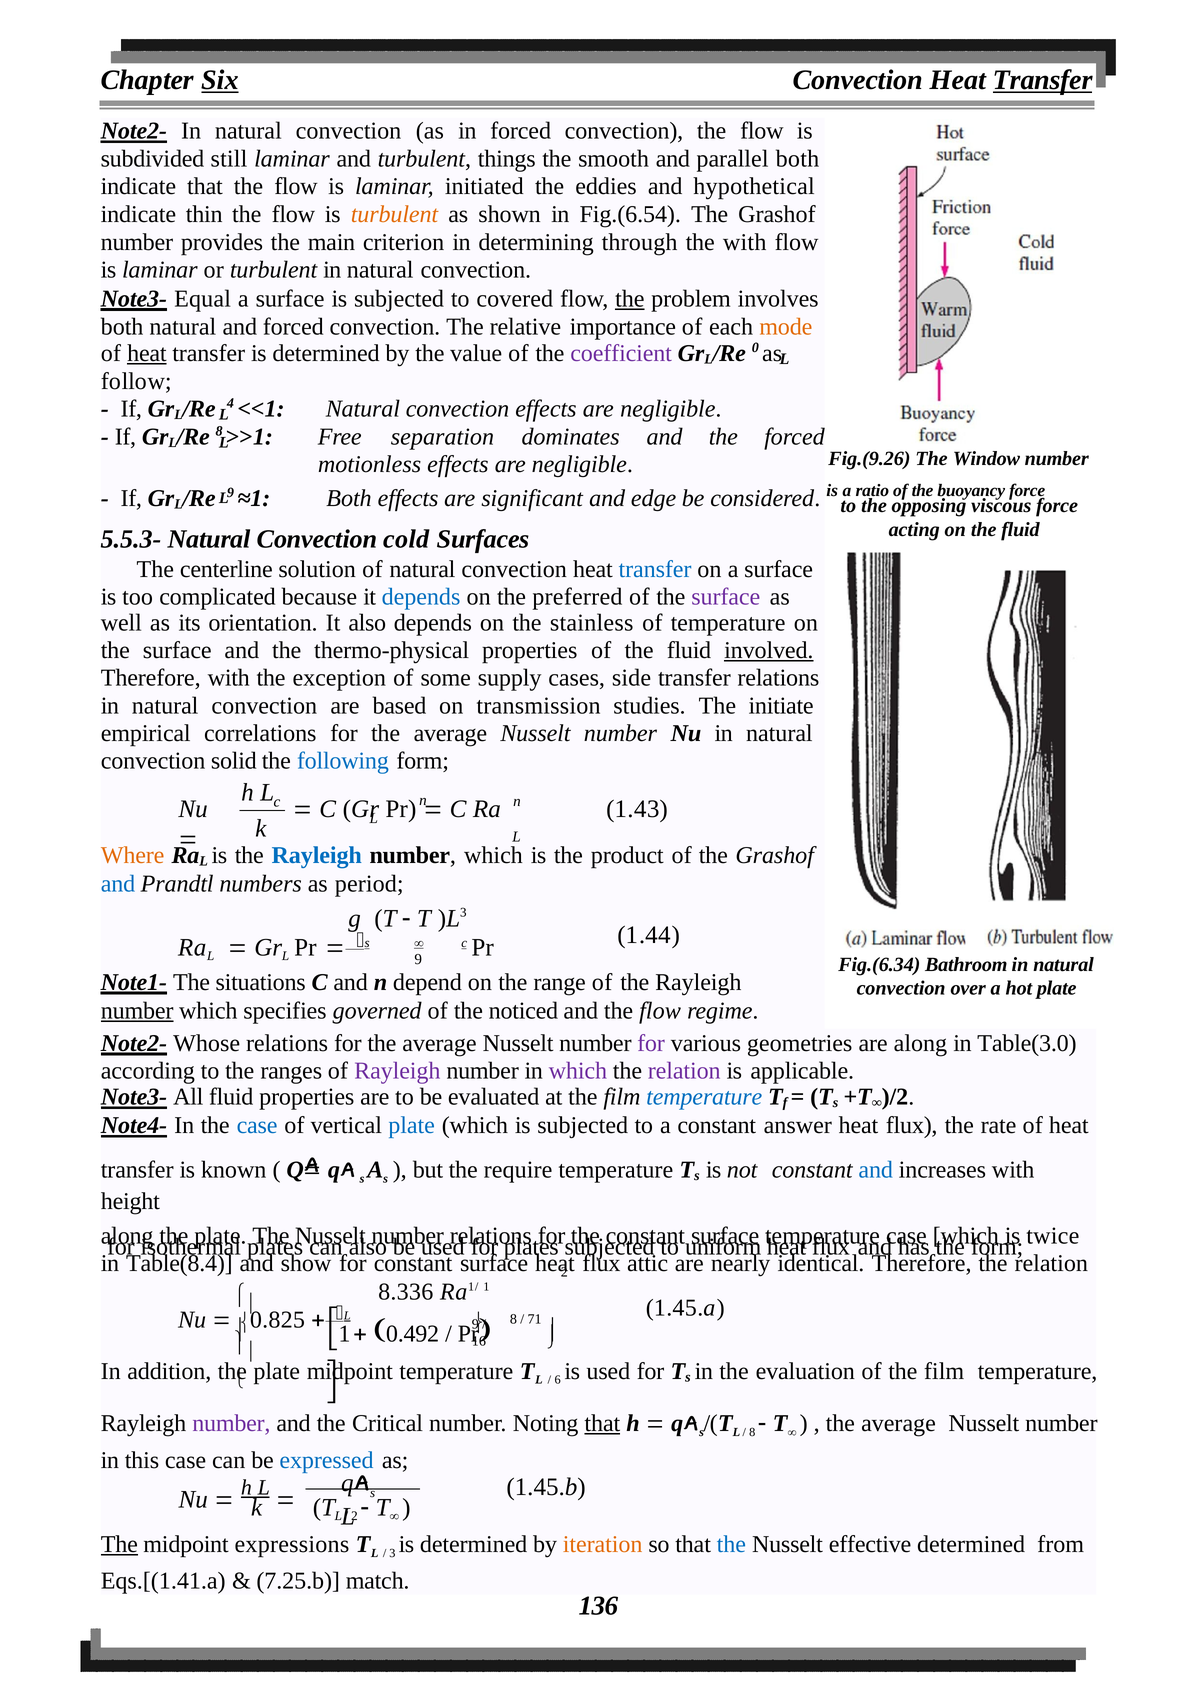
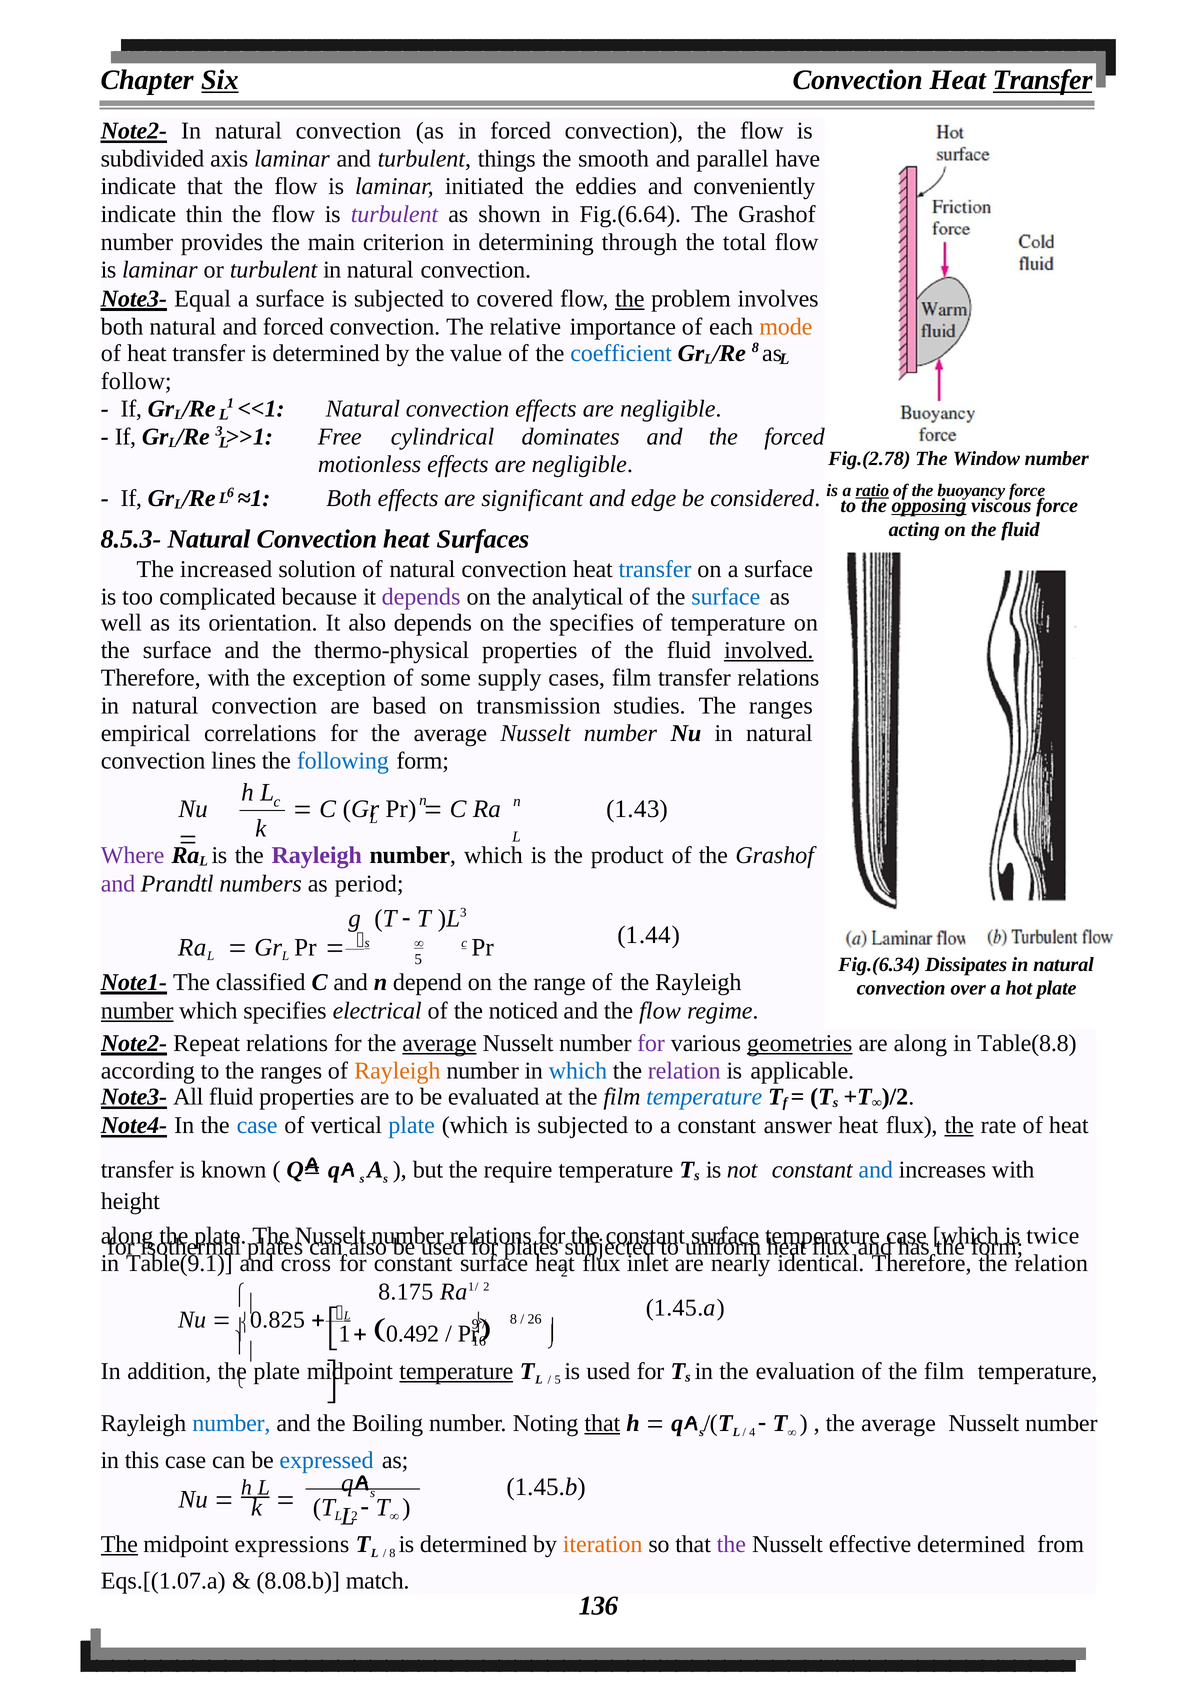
still: still -> axis
parallel both: both -> have
hypothetical: hypothetical -> conveniently
turbulent at (394, 214) colour: orange -> purple
Fig.(6.54: Fig.(6.54 -> Fig.(6.64
the with: with -> total
heat at (147, 354) underline: present -> none
coefficient colour: purple -> blue
0 at (755, 348): 0 -> 8
4 at (230, 403): 4 -> 1
8 at (219, 431): 8 -> 3
separation: separation -> cylindrical
Fig.(9.26: Fig.(9.26 -> Fig.(2.78
9 at (230, 493): 9 -> 6
ratio underline: none -> present
opposing underline: none -> present
5.5.3-: 5.5.3- -> 8.5.3-
cold at (406, 539): cold -> heat
centerline: centerline -> increased
depends at (421, 597) colour: blue -> purple
preferred: preferred -> analytical
surface at (726, 597) colour: purple -> blue
the stainless: stainless -> specifies
cases side: side -> film
studies The initiate: initiate -> ranges
solid: solid -> lines
Where colour: orange -> purple
Rayleigh at (317, 856) colour: blue -> purple
and at (118, 884) colour: blue -> purple
9 at (418, 960): 9 -> 5
Bathroom: Bathroom -> Dissipates
situations: situations -> classified
governed: governed -> electrical
Whose: Whose -> Repeat
average at (439, 1044) underline: none -> present
geometries underline: none -> present
Table(3.0: Table(3.0 -> Table(8.8
Rayleigh at (397, 1071) colour: purple -> orange
which at (578, 1071) colour: purple -> blue
the at (959, 1126) underline: none -> present
Table(8.4: Table(8.4 -> Table(9.1
show: show -> cross
attic: attic -> inlet
8.336: 8.336 -> 8.175
Ra1/ 1: 1 -> 2
71: 71 -> 26
temperature at (456, 1372) underline: none -> present
6 at (558, 1380): 6 -> 5
number at (231, 1424) colour: purple -> blue
Critical: Critical -> Boiling
8 at (752, 1432): 8 -> 4
3 at (392, 1554): 3 -> 8
the at (731, 1545) colour: blue -> purple
Eqs.[(1.41.a: Eqs.[(1.41.a -> Eqs.[(1.07.a
7.25.b: 7.25.b -> 8.08.b
